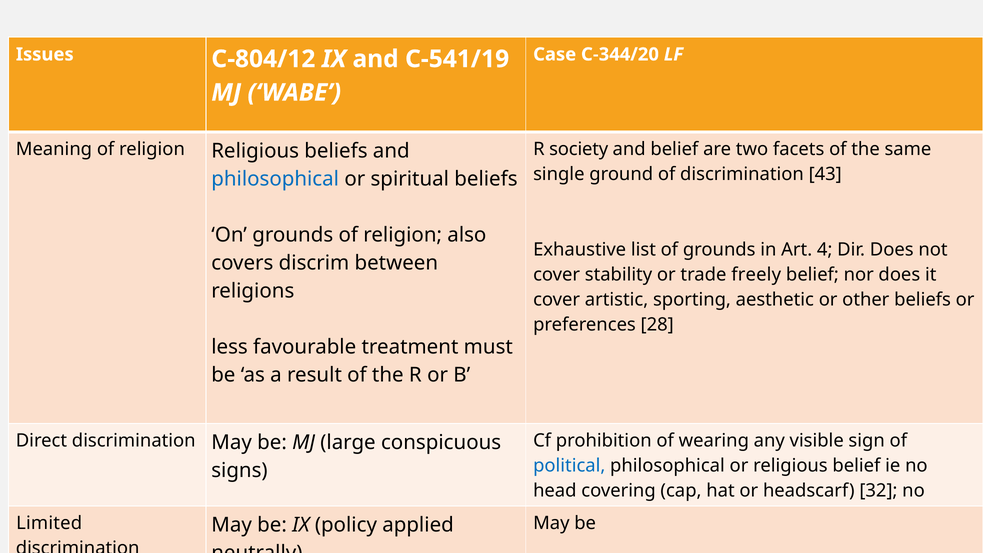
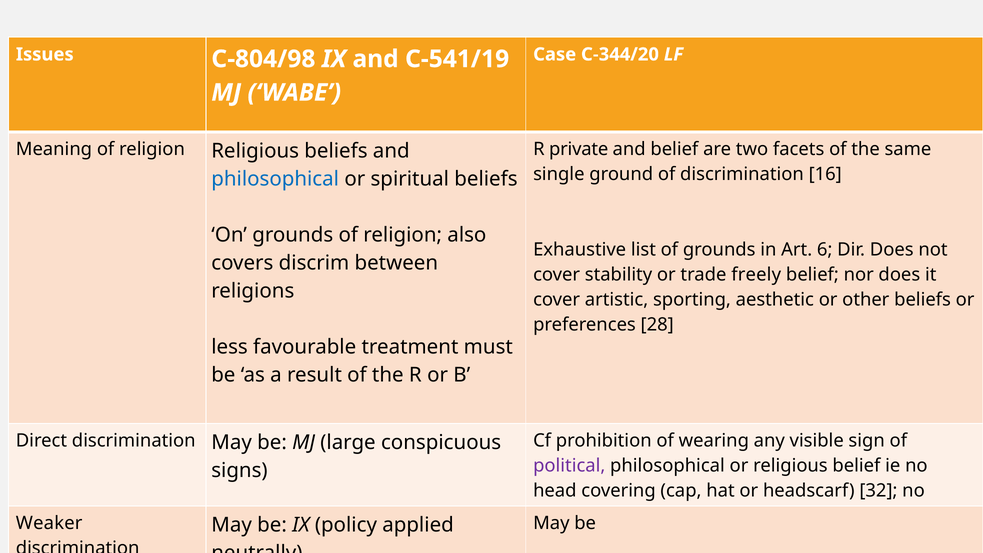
C-804/12: C-804/12 -> C-804/98
society: society -> private
43: 43 -> 16
4: 4 -> 6
political colour: blue -> purple
Limited: Limited -> Weaker
